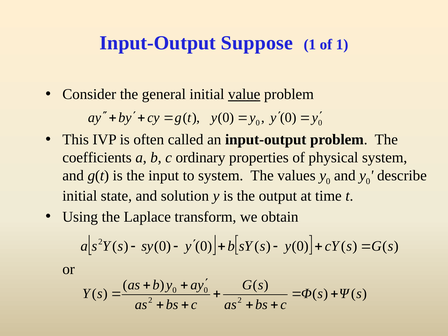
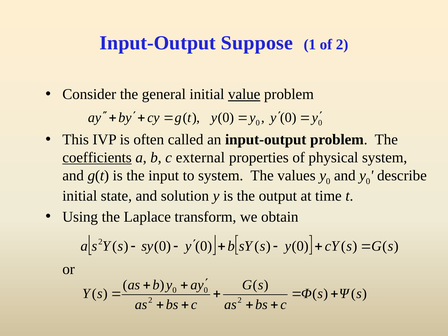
of 1: 1 -> 2
coefficients underline: none -> present
ordinary: ordinary -> external
